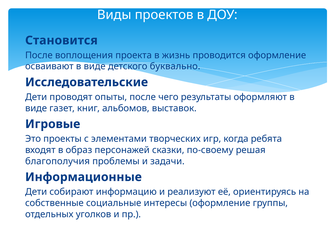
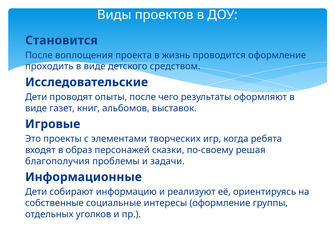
осваивают: осваивают -> проходить
буквально: буквально -> средством
